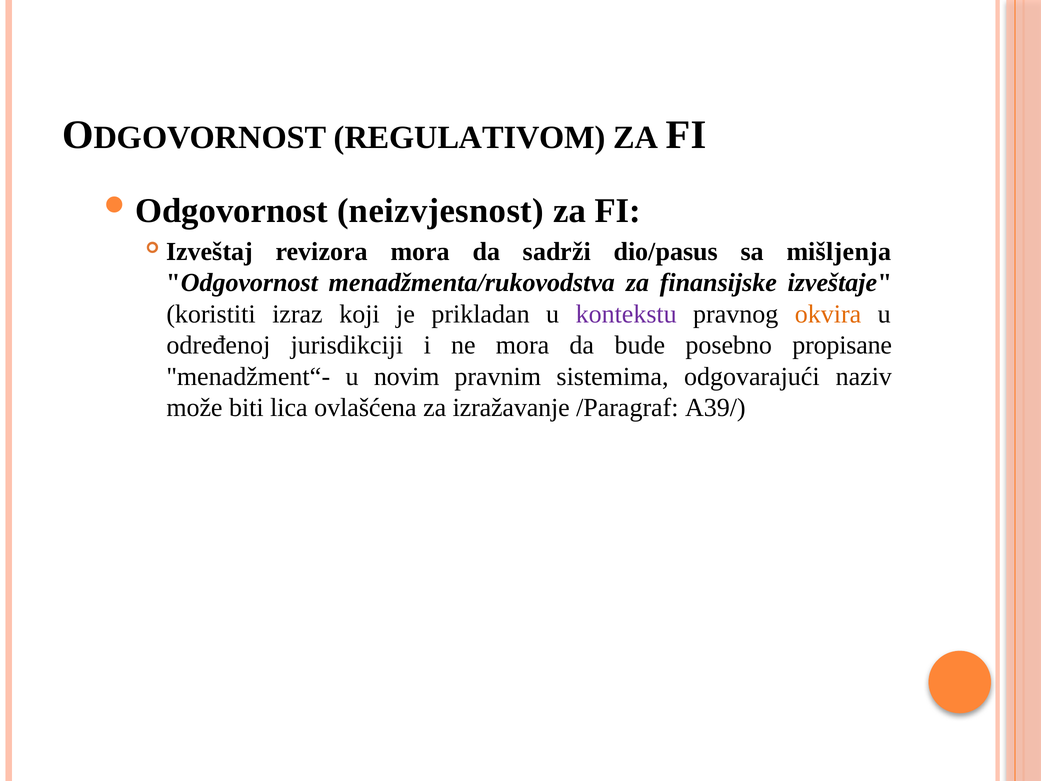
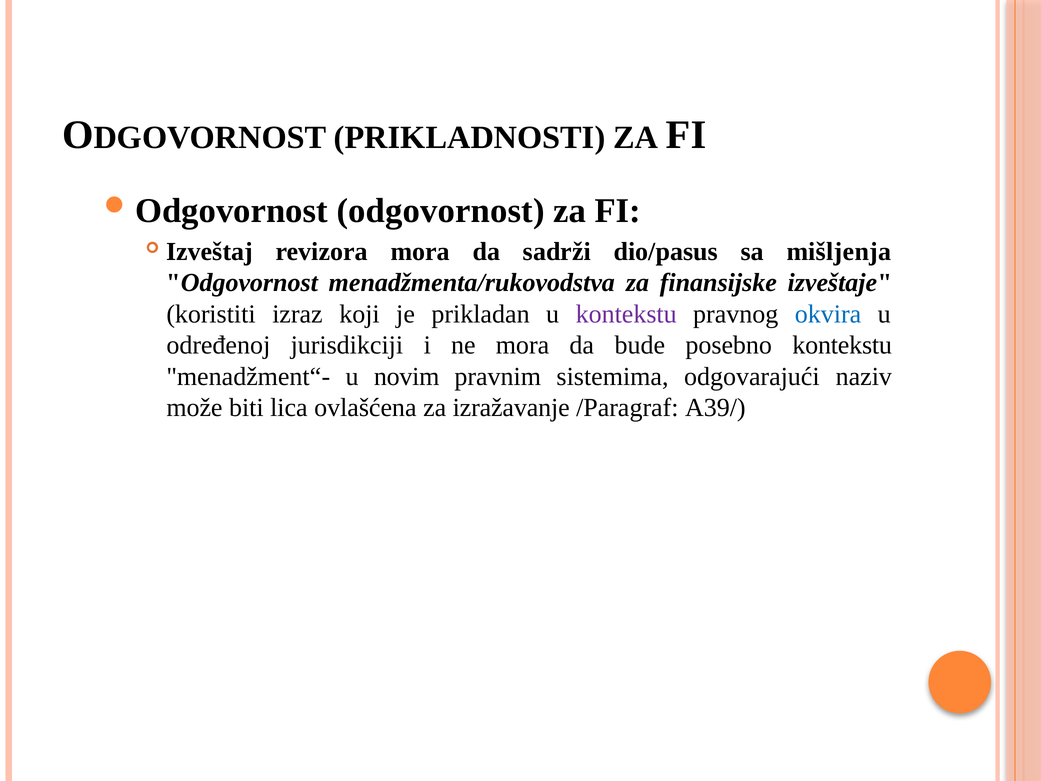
REGULATIVOM: REGULATIVOM -> PRIKLADNOSTI
neizvjesnost at (440, 211): neizvjesnost -> odgovornost
okvira colour: orange -> blue
posebno propisane: propisane -> kontekstu
